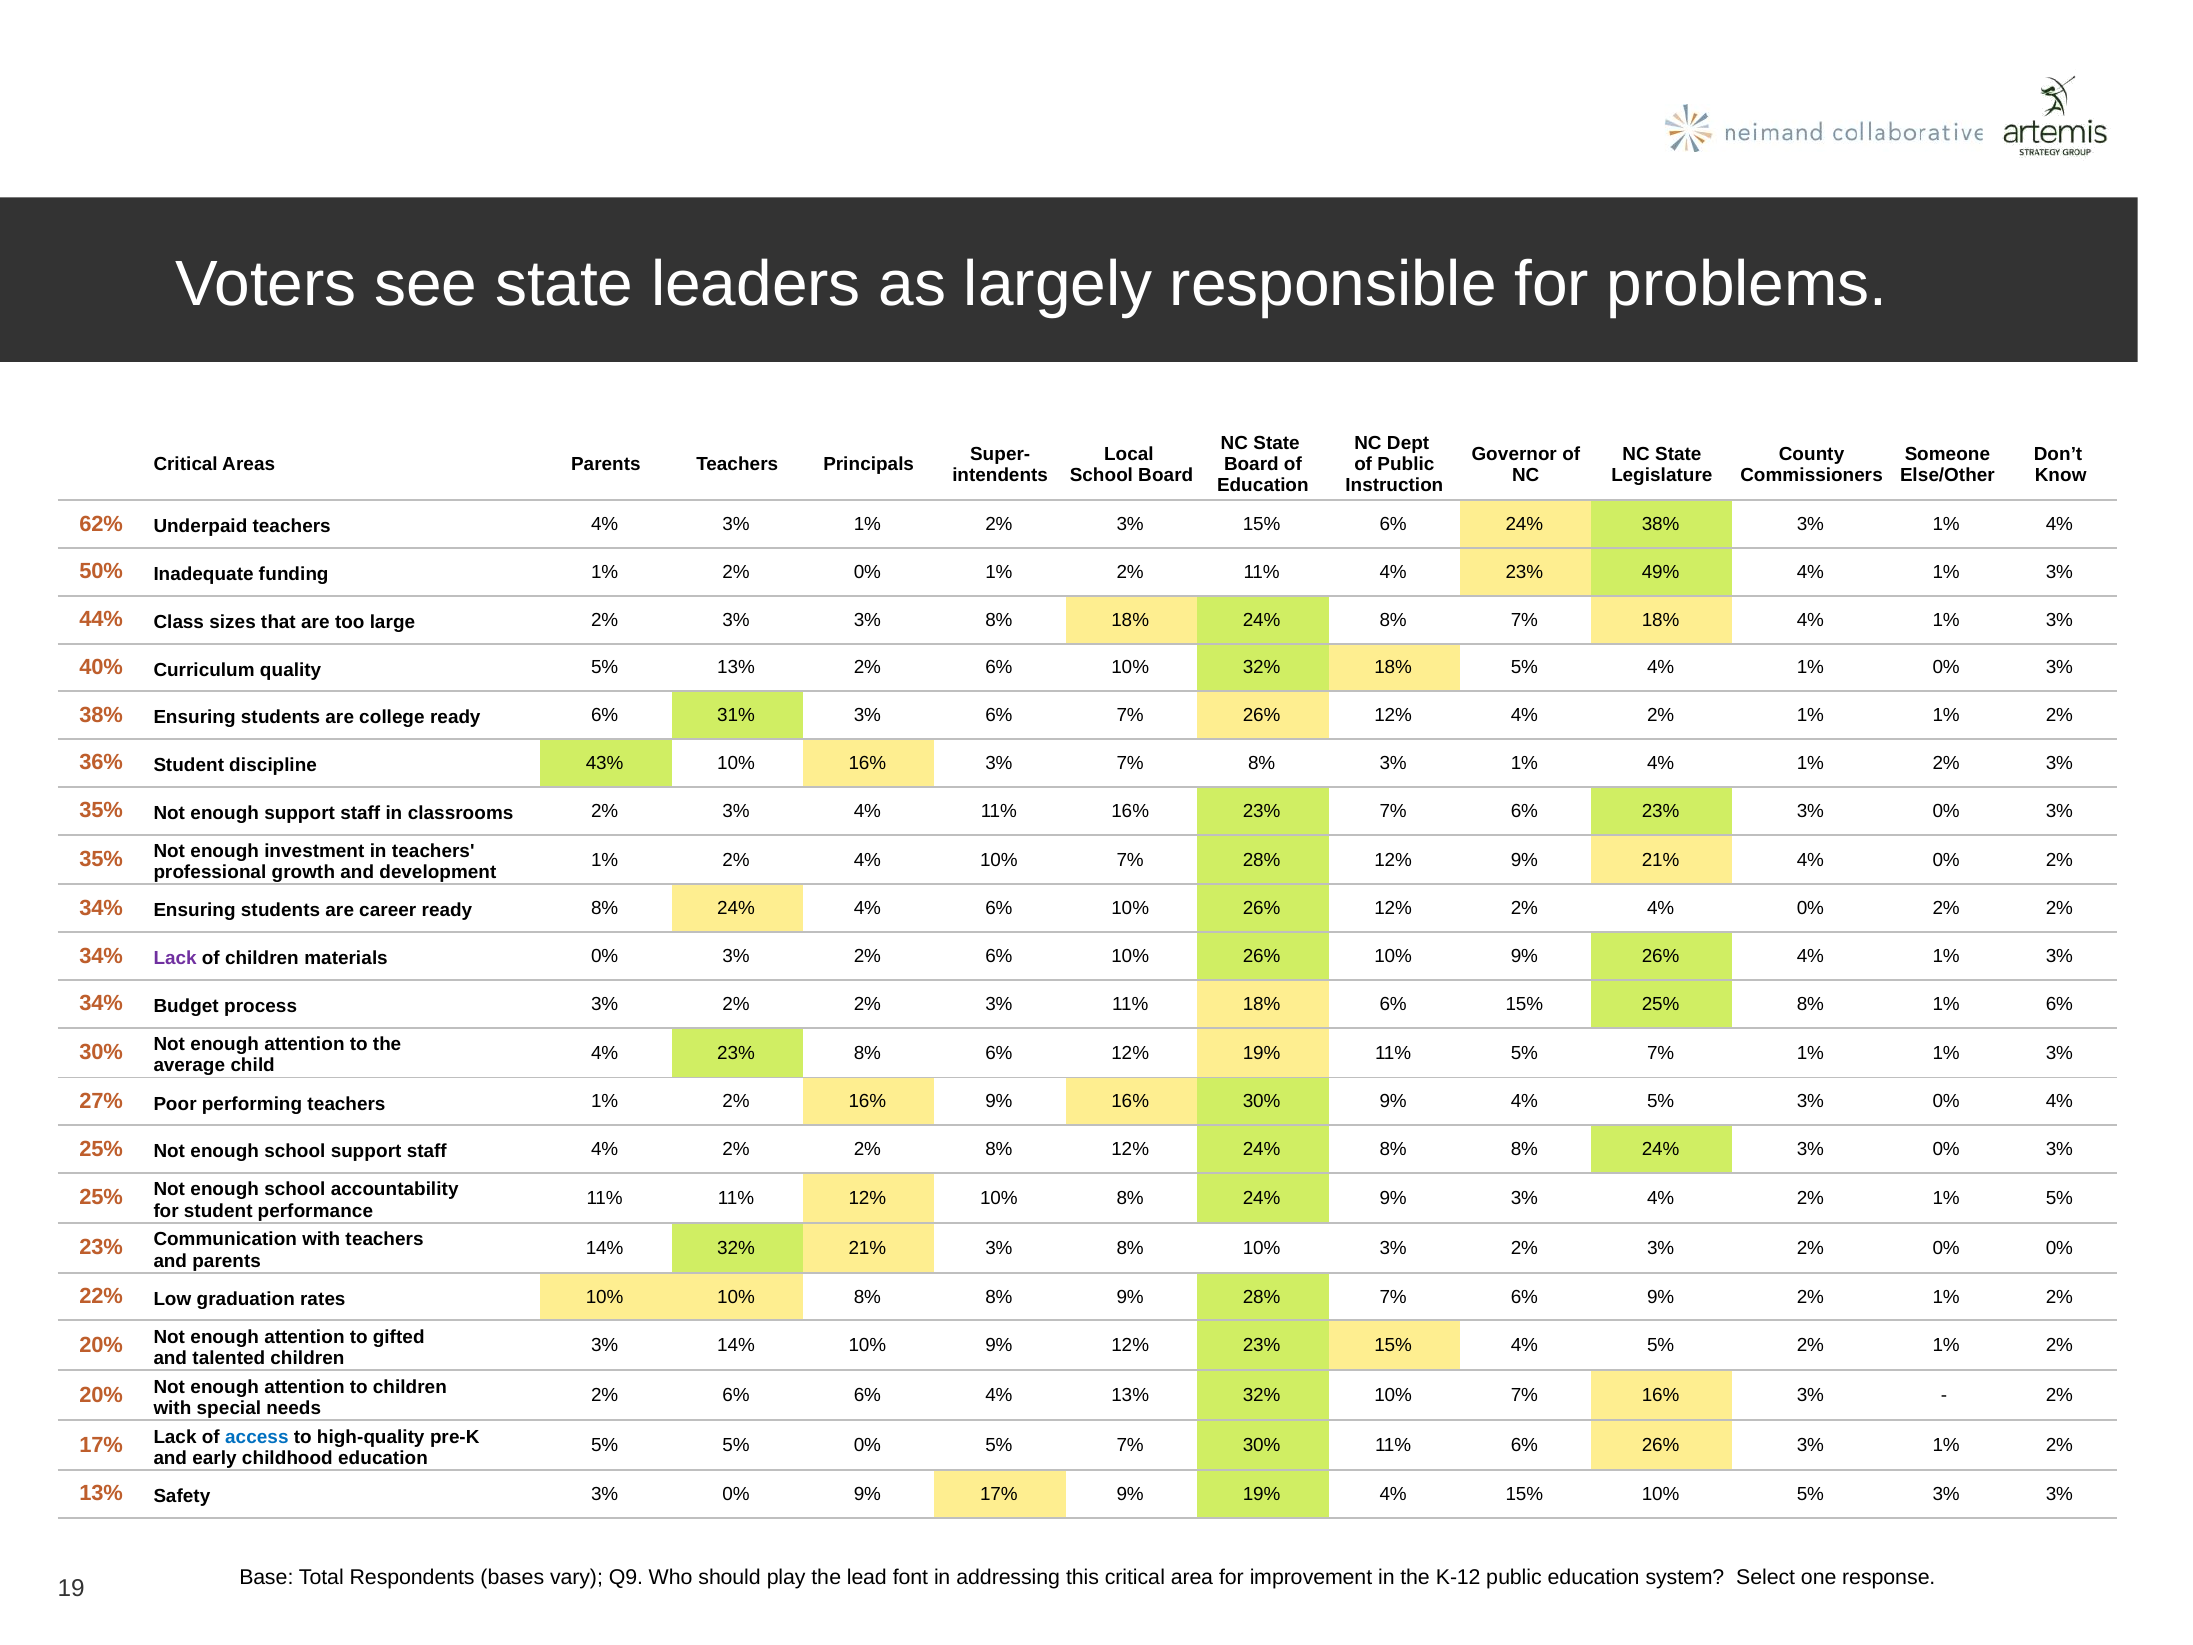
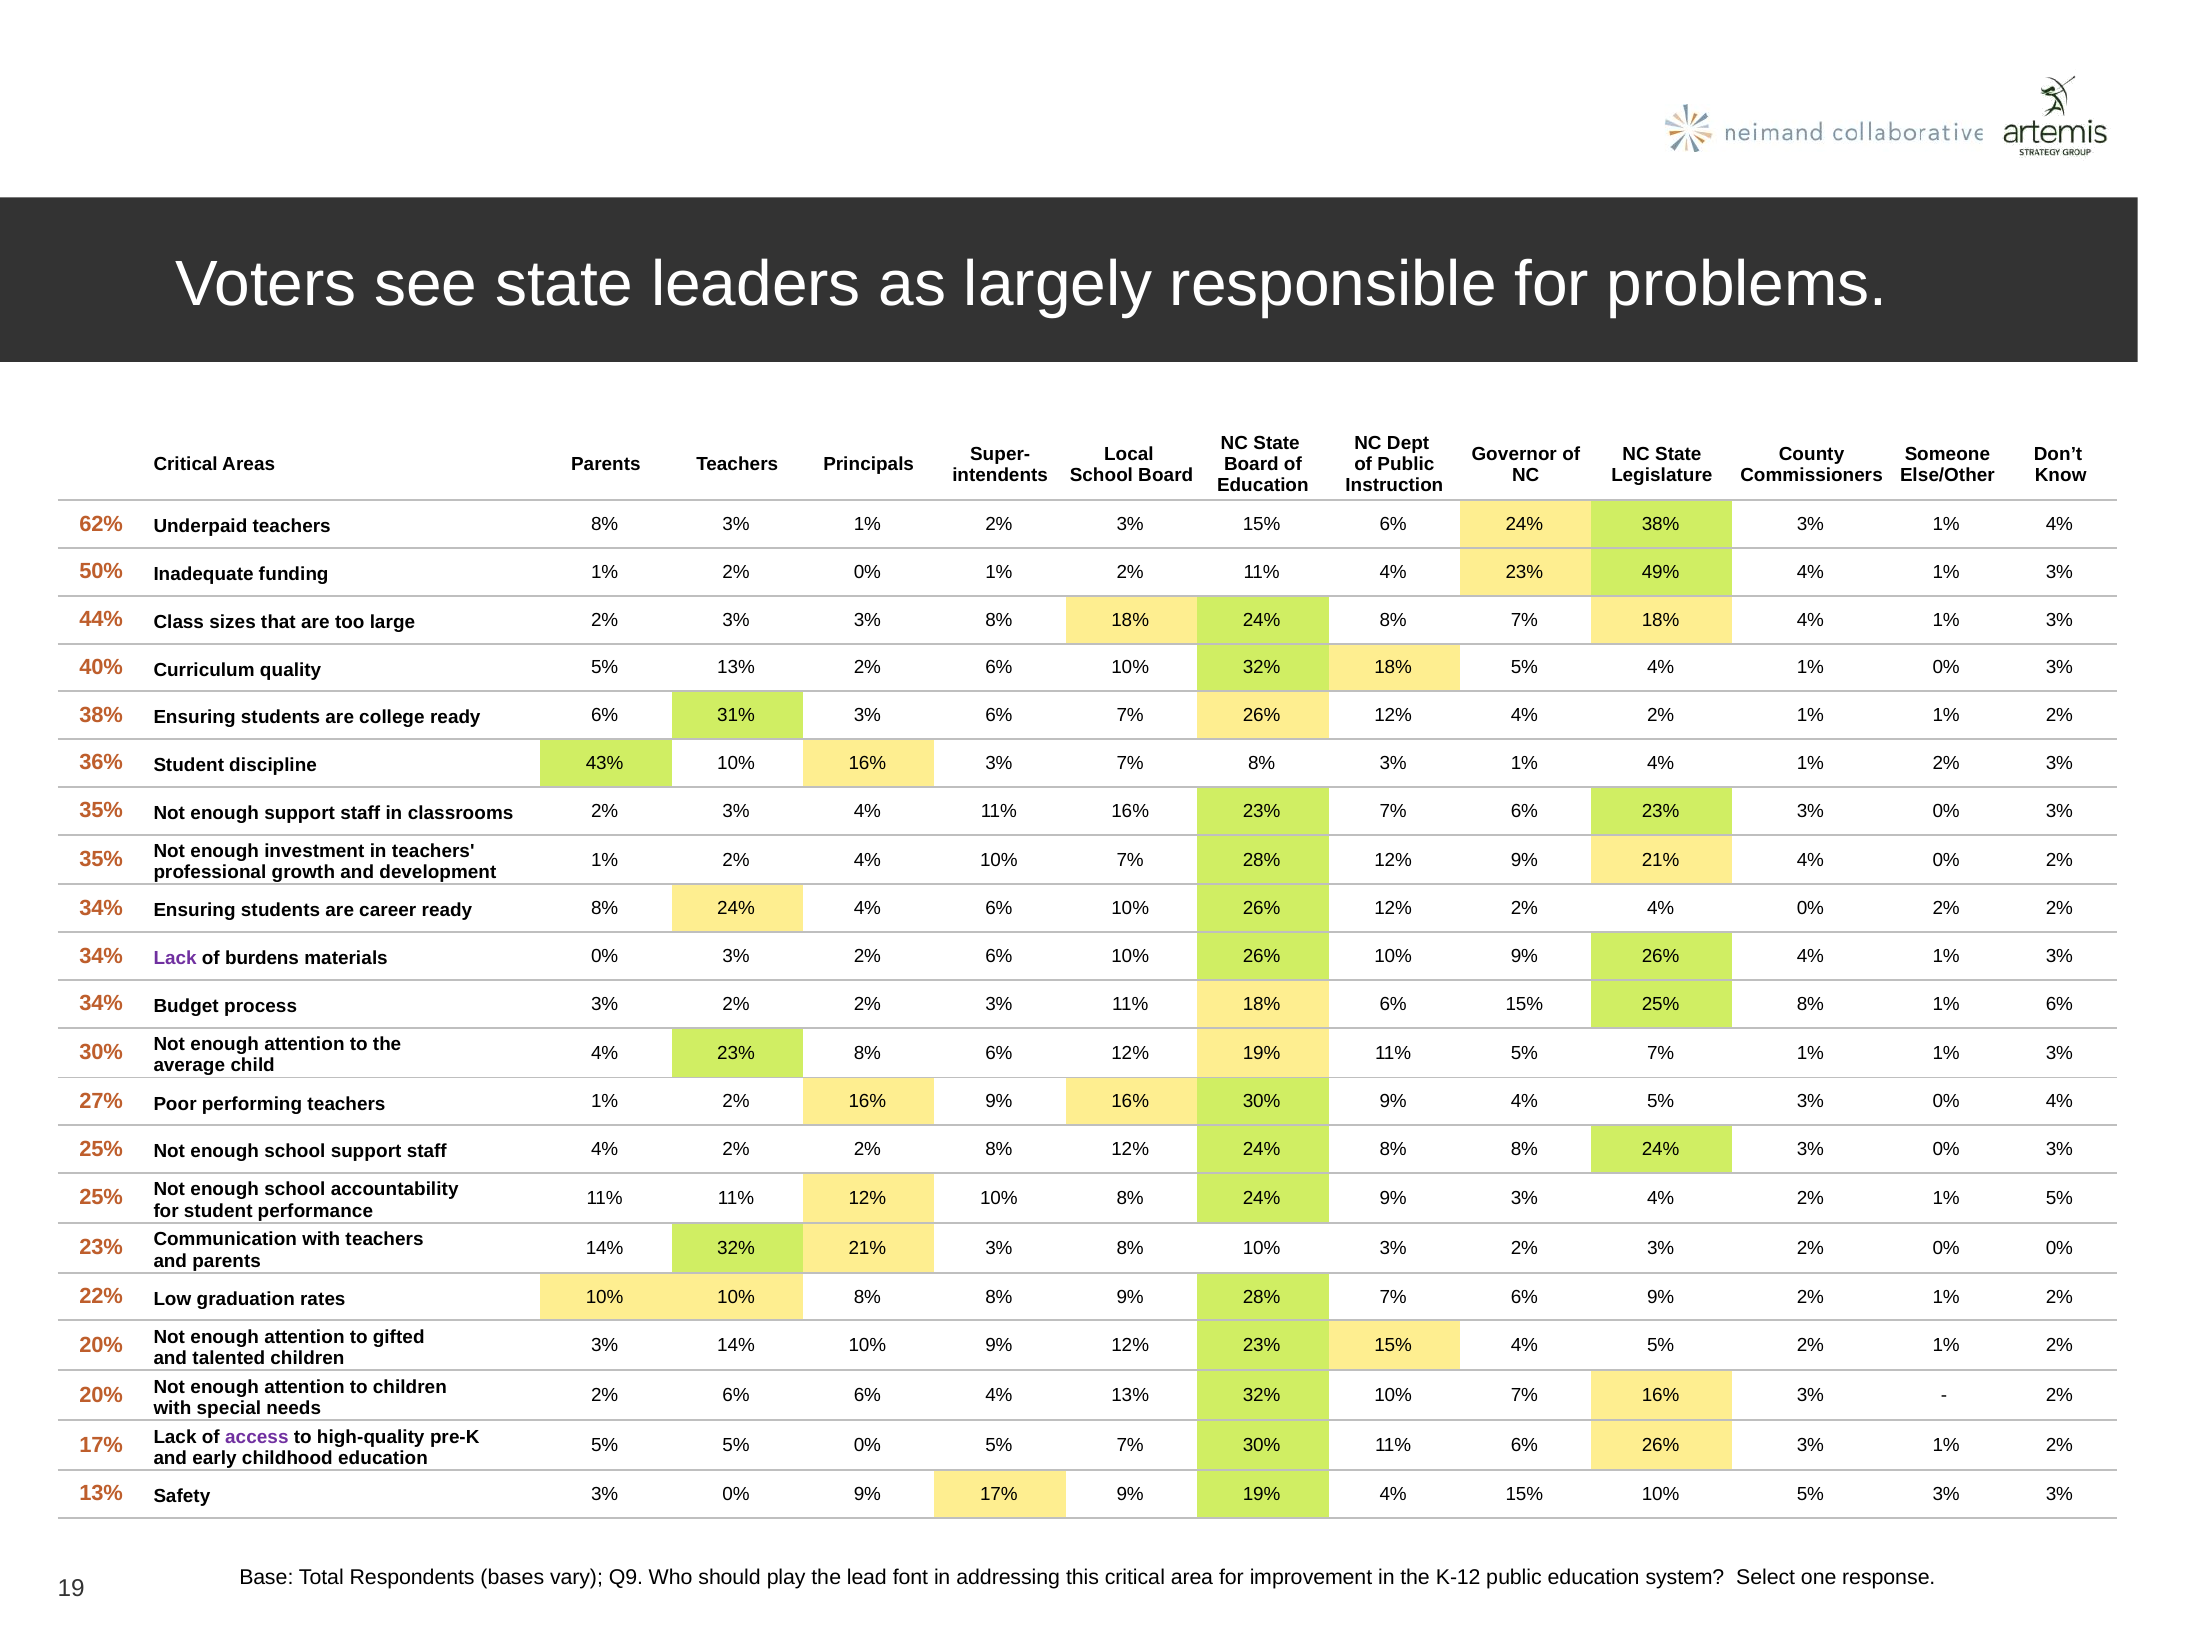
teachers 4%: 4% -> 8%
of children: children -> burdens
access colour: blue -> purple
